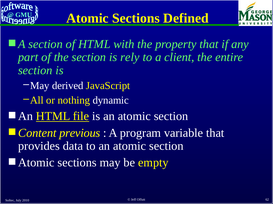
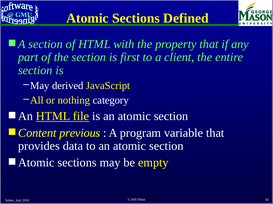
rely: rely -> first
dynamic: dynamic -> category
